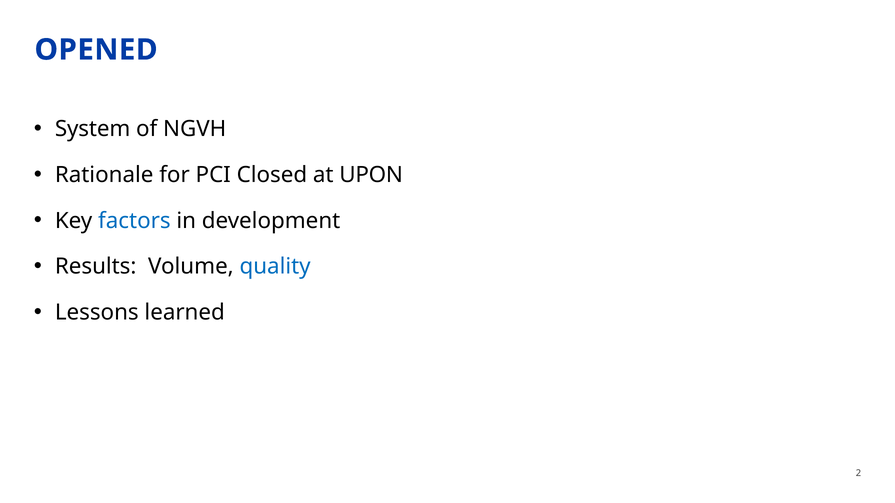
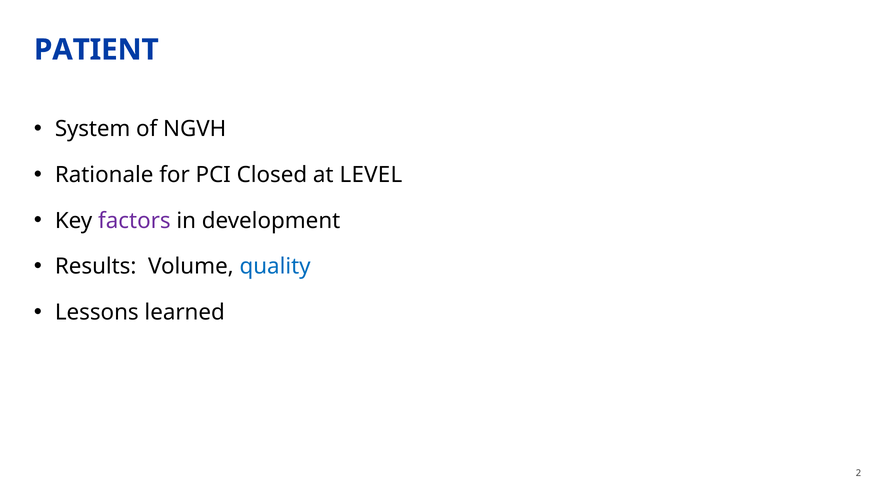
OPENED: OPENED -> PATIENT
UPON: UPON -> LEVEL
factors colour: blue -> purple
